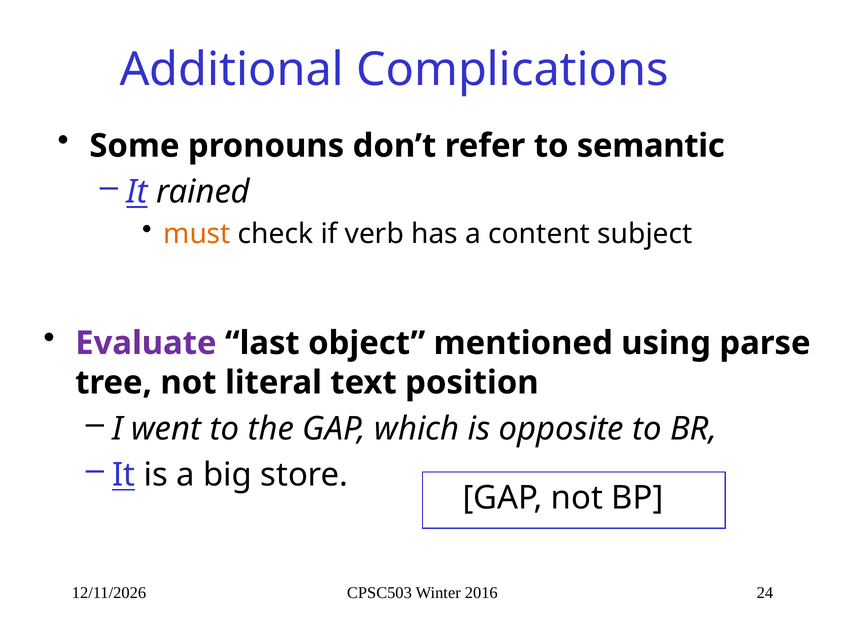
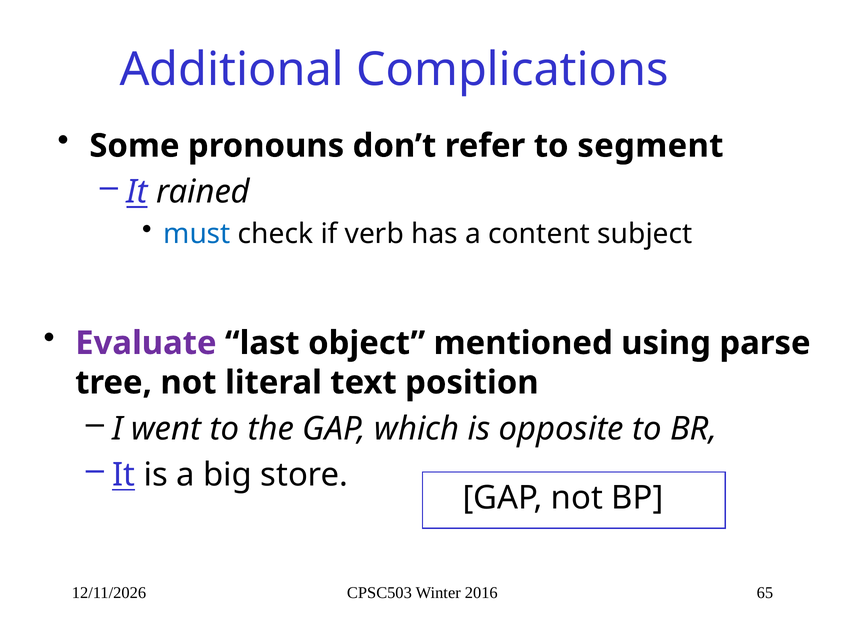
semantic: semantic -> segment
must colour: orange -> blue
24: 24 -> 65
